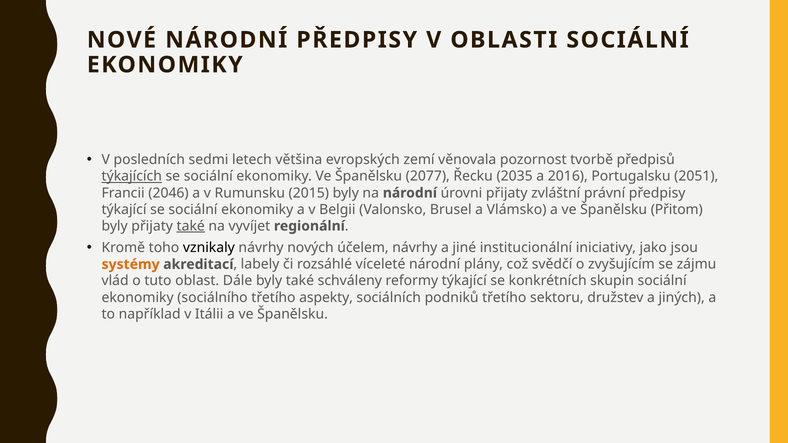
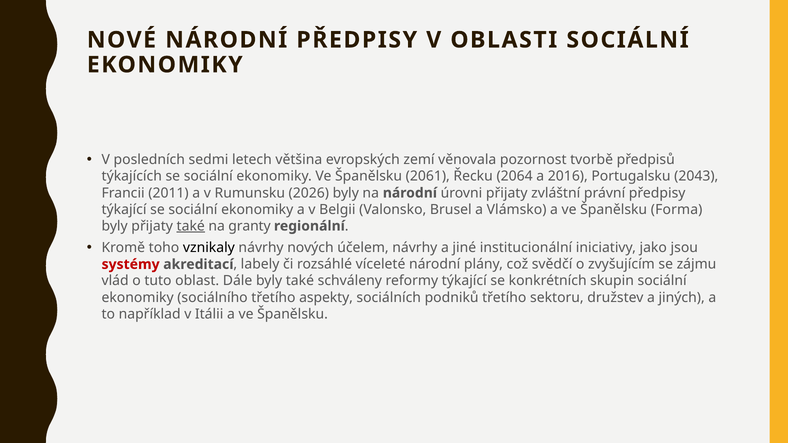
týkajících underline: present -> none
2077: 2077 -> 2061
2035: 2035 -> 2064
2051: 2051 -> 2043
2046: 2046 -> 2011
2015: 2015 -> 2026
Přitom: Přitom -> Forma
vyvíjet: vyvíjet -> granty
systémy colour: orange -> red
